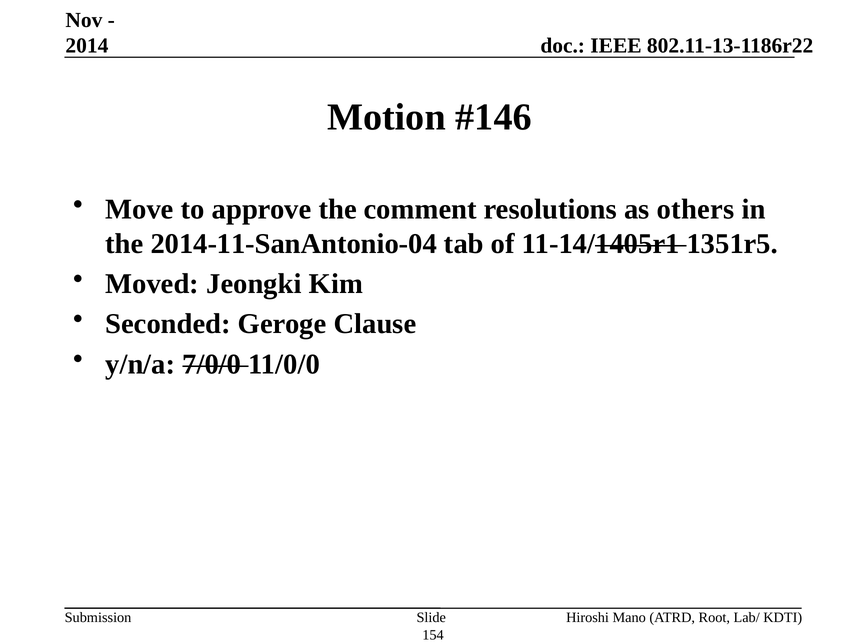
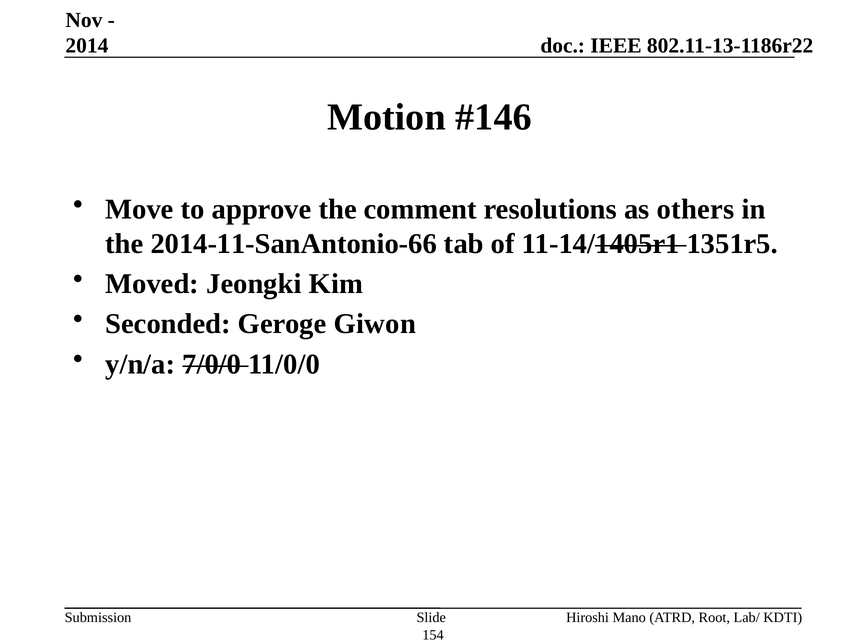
2014-11-SanAntonio-04: 2014-11-SanAntonio-04 -> 2014-11-SanAntonio-66
Clause: Clause -> Giwon
